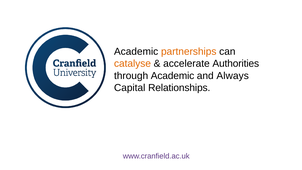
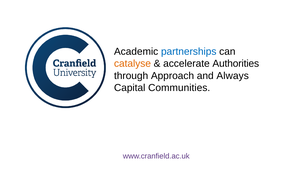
partnerships colour: orange -> blue
through Academic: Academic -> Approach
Relationships: Relationships -> Communities
